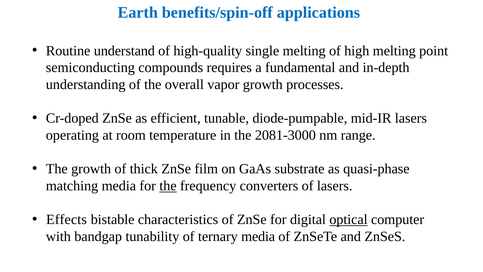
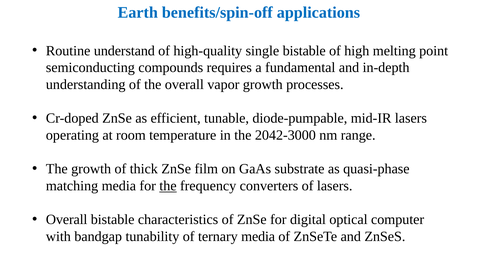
single melting: melting -> bistable
2081-3000: 2081-3000 -> 2042-3000
Effects at (67, 219): Effects -> Overall
optical underline: present -> none
